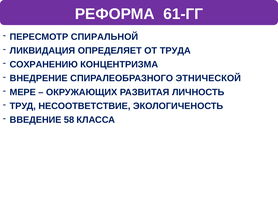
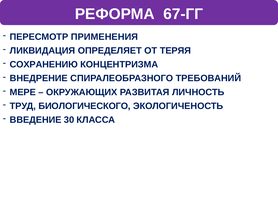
61-ГГ: 61-ГГ -> 67-ГГ
СПИРАЛЬНОЙ: СПИРАЛЬНОЙ -> ПРИМЕНЕНИЯ
ТРУДА: ТРУДА -> ТЕРЯЯ
ЭТНИЧЕСКОЙ: ЭТНИЧЕСКОЙ -> ТРЕБОВАНИЙ
НЕСООТВЕТСТВИЕ: НЕСООТВЕТСТВИЕ -> БИОЛОГИЧЕСКОГО
58: 58 -> 30
